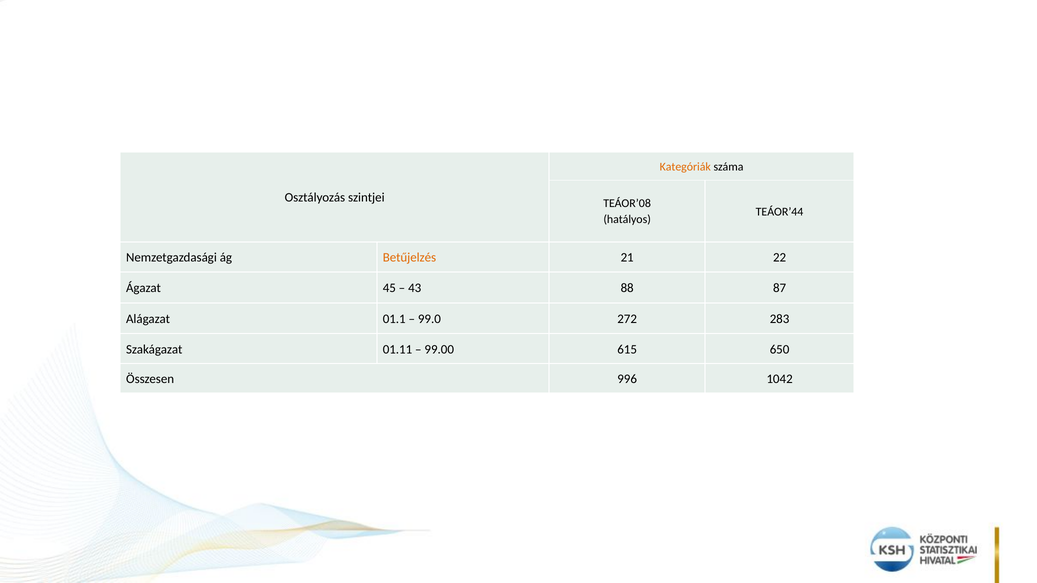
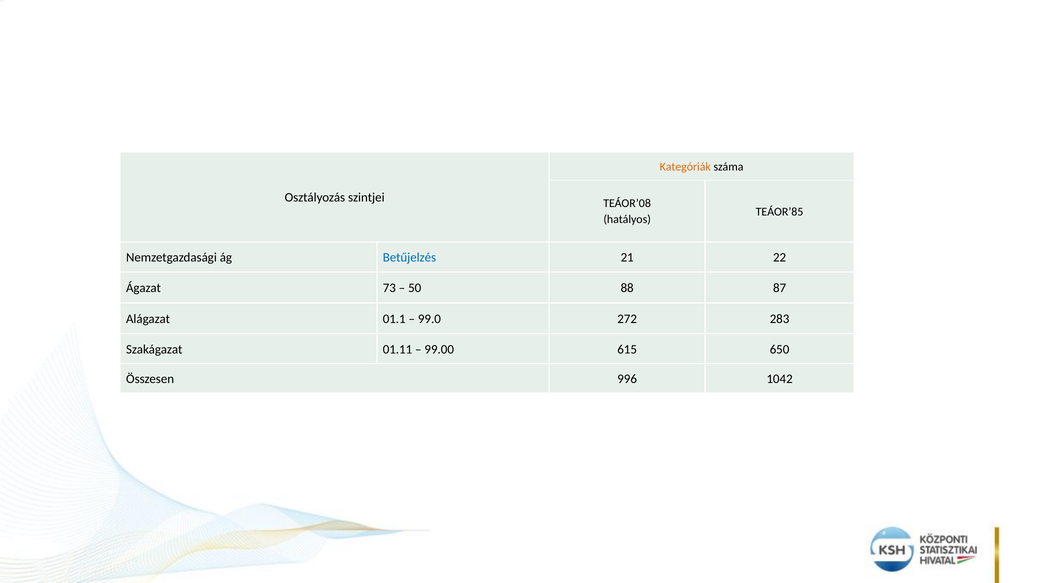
TEÁOR’44: TEÁOR’44 -> TEÁOR’85
Betűjelzés colour: orange -> blue
45: 45 -> 73
43: 43 -> 50
